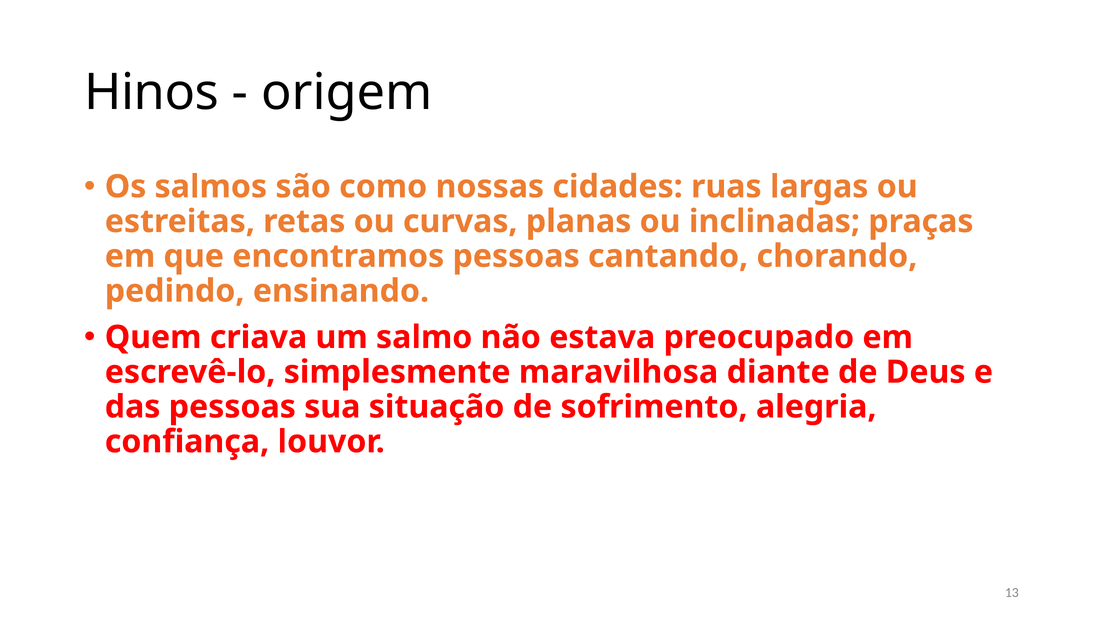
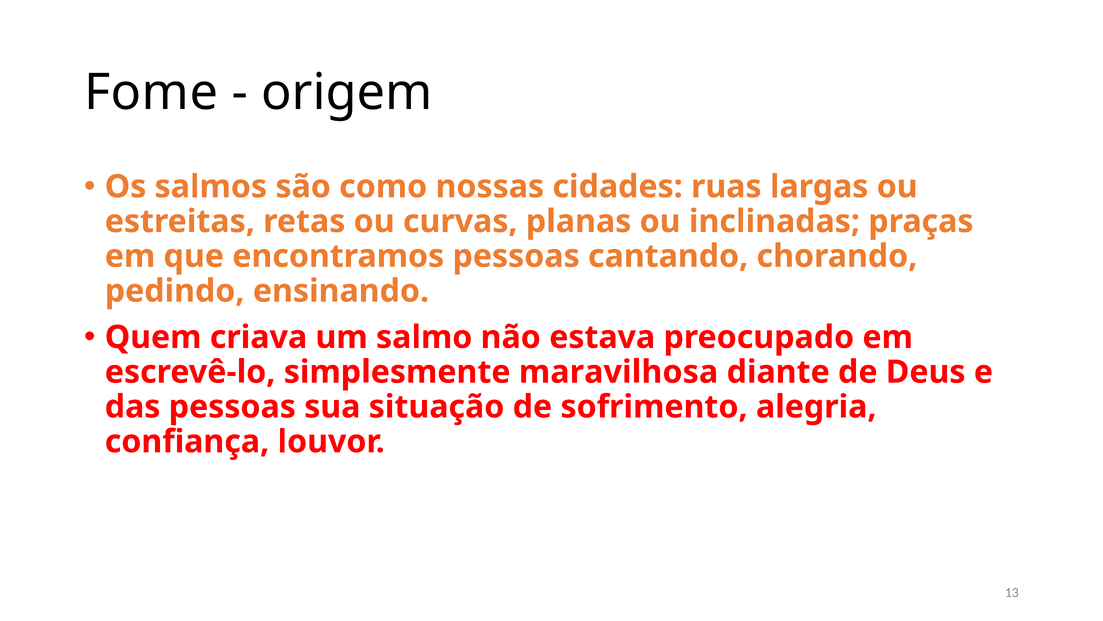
Hinos: Hinos -> Fome
